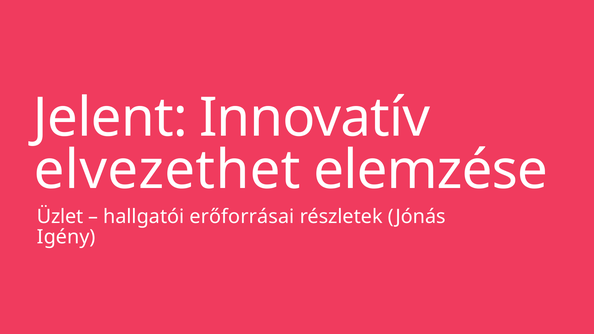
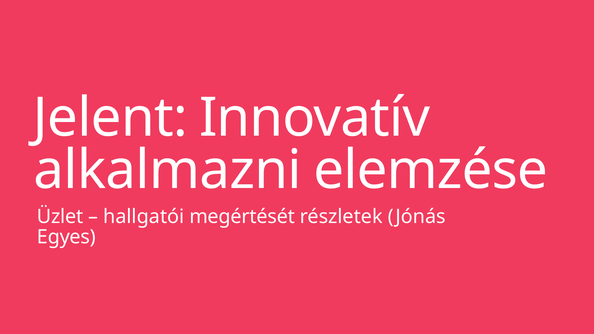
elvezethet: elvezethet -> alkalmazni
erőforrásai: erőforrásai -> megértését
Igény: Igény -> Egyes
